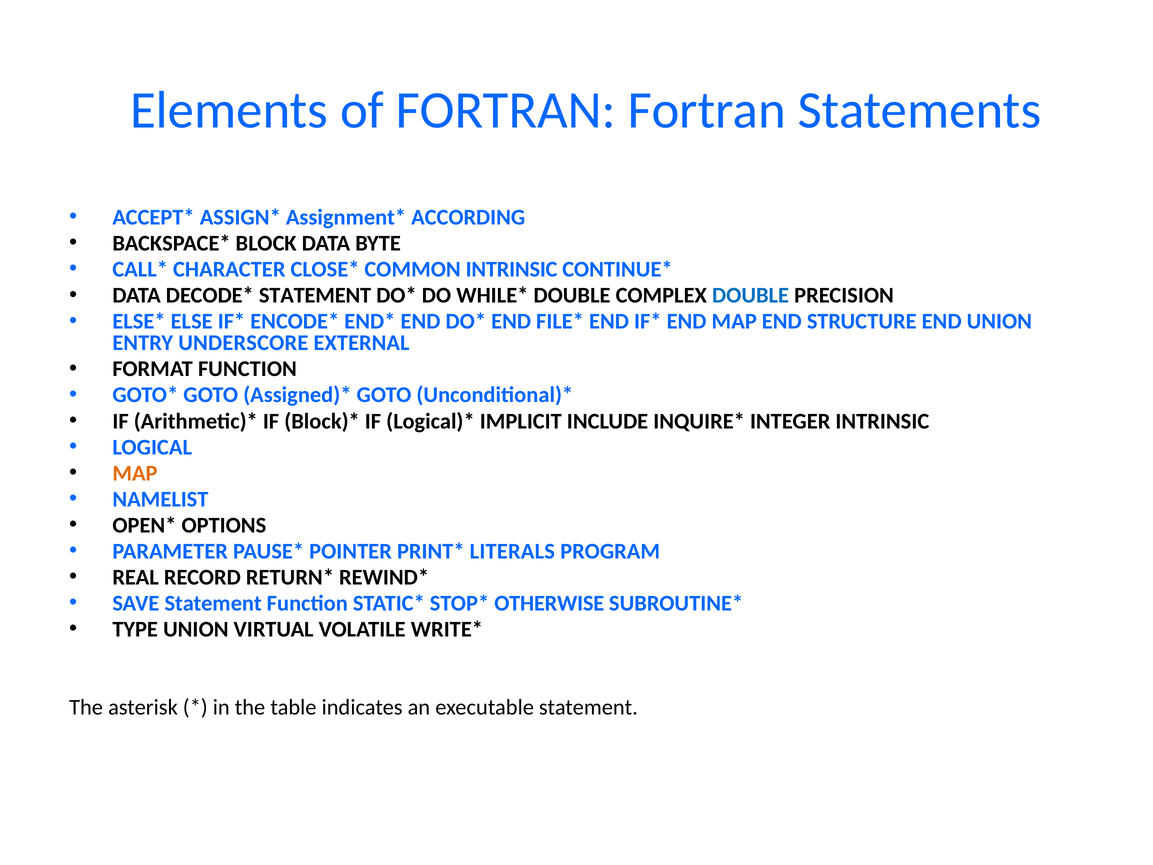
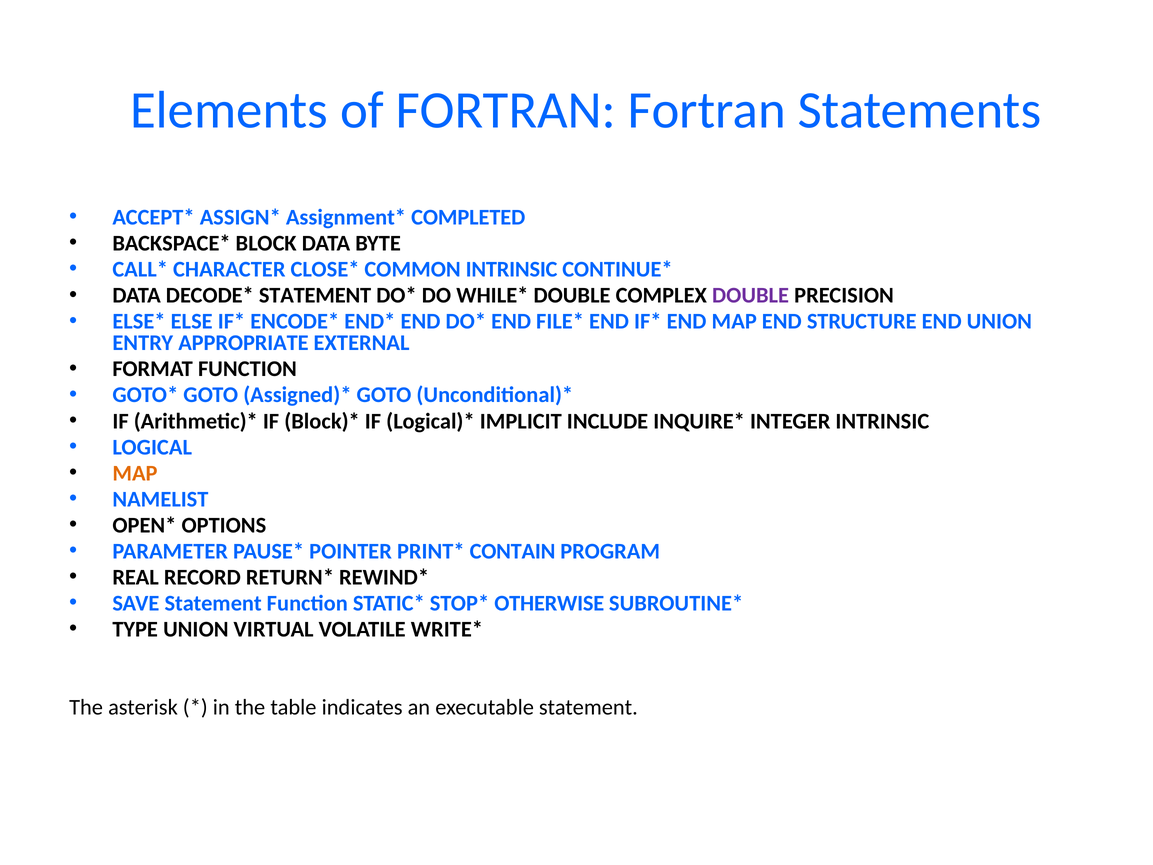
ACCORDING: ACCORDING -> COMPLETED
DOUBLE at (751, 295) colour: blue -> purple
UNDERSCORE: UNDERSCORE -> APPROPRIATE
LITERALS: LITERALS -> CONTAIN
